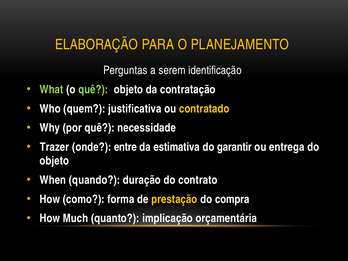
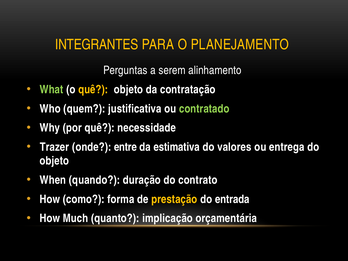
ELABORAÇÃO: ELABORAÇÃO -> INTEGRANTES
identificação: identificação -> alinhamento
quê at (93, 90) colour: light green -> yellow
contratado colour: yellow -> light green
garantir: garantir -> valores
compra: compra -> entrada
